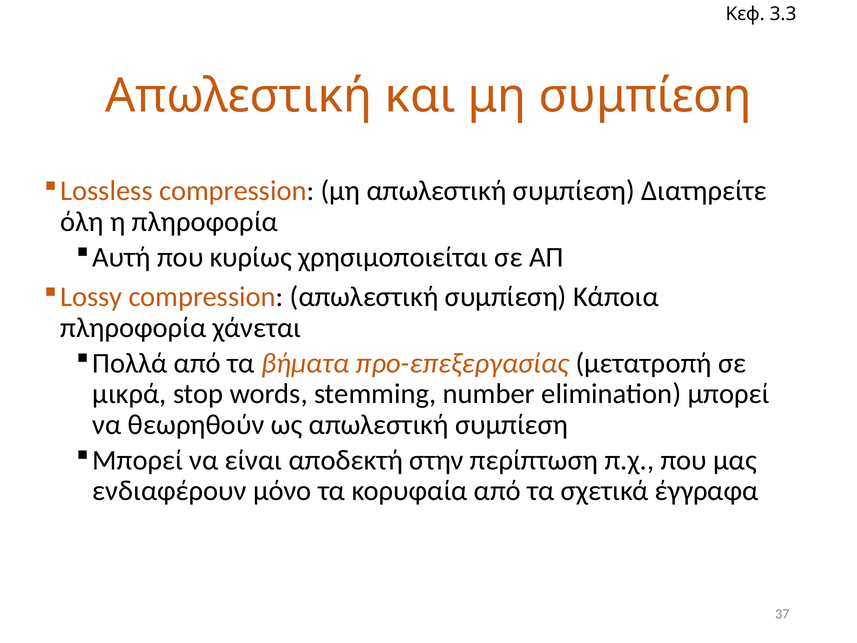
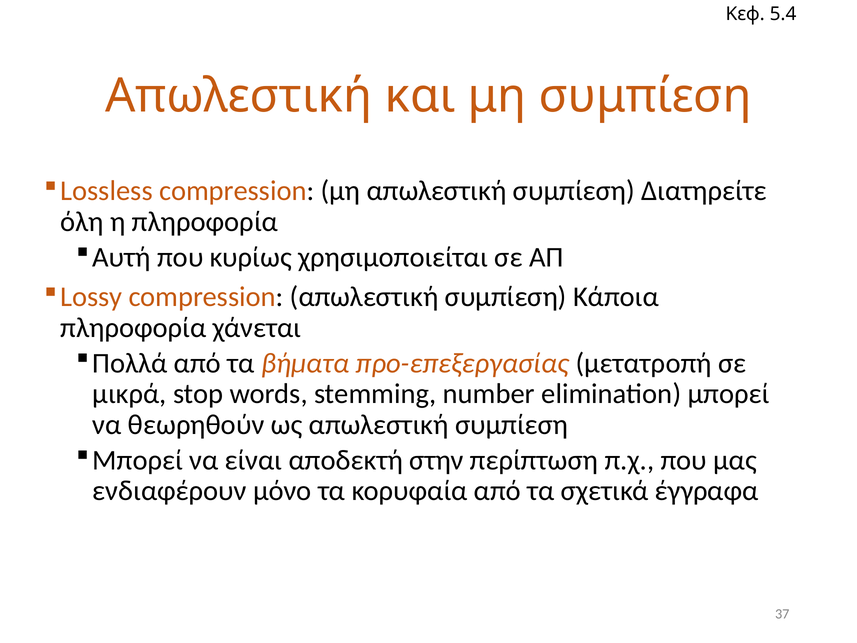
3.3: 3.3 -> 5.4
